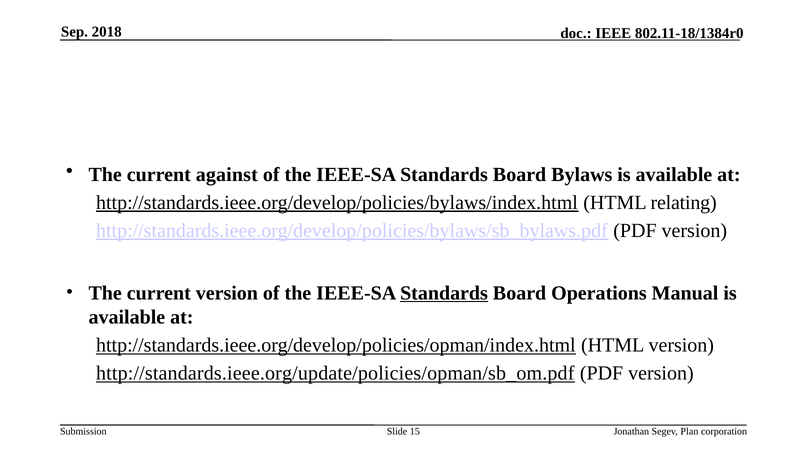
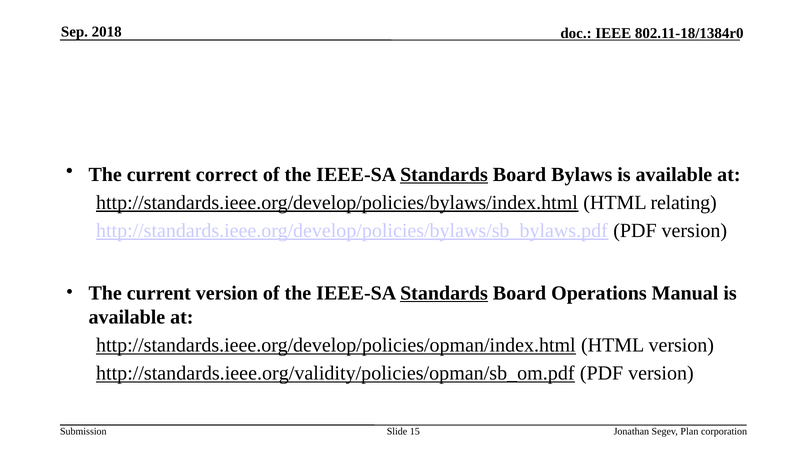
against: against -> correct
Standards at (444, 174) underline: none -> present
http://standards.ieee.org/update/policies/opman/sb_om.pdf: http://standards.ieee.org/update/policies/opman/sb_om.pdf -> http://standards.ieee.org/validity/policies/opman/sb_om.pdf
